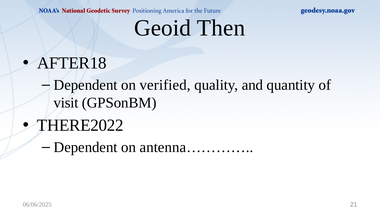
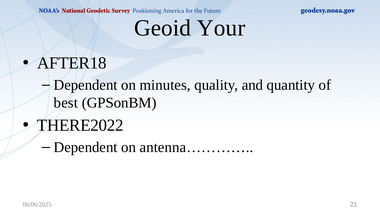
Then: Then -> Your
verified: verified -> minutes
visit: visit -> best
